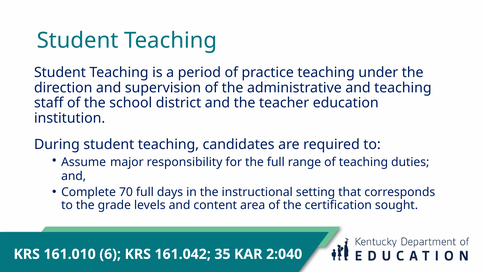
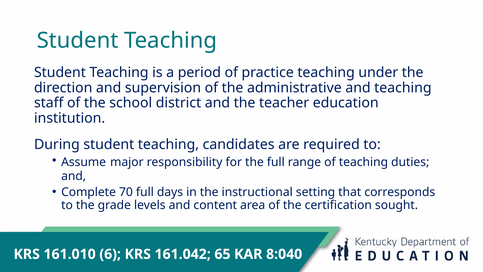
35: 35 -> 65
2:040: 2:040 -> 8:040
